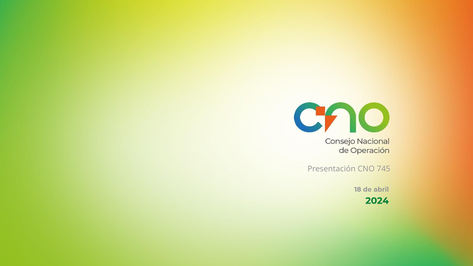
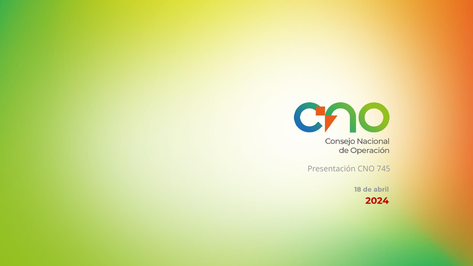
2024 colour: green -> red
